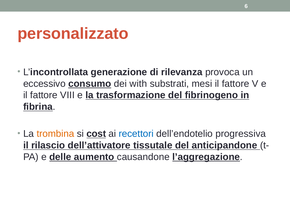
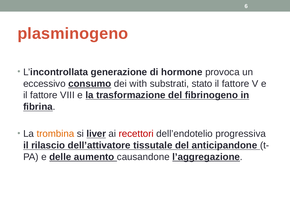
personalizzato: personalizzato -> plasminogeno
rilevanza: rilevanza -> hormone
mesi: mesi -> stato
cost: cost -> liver
recettori colour: blue -> red
